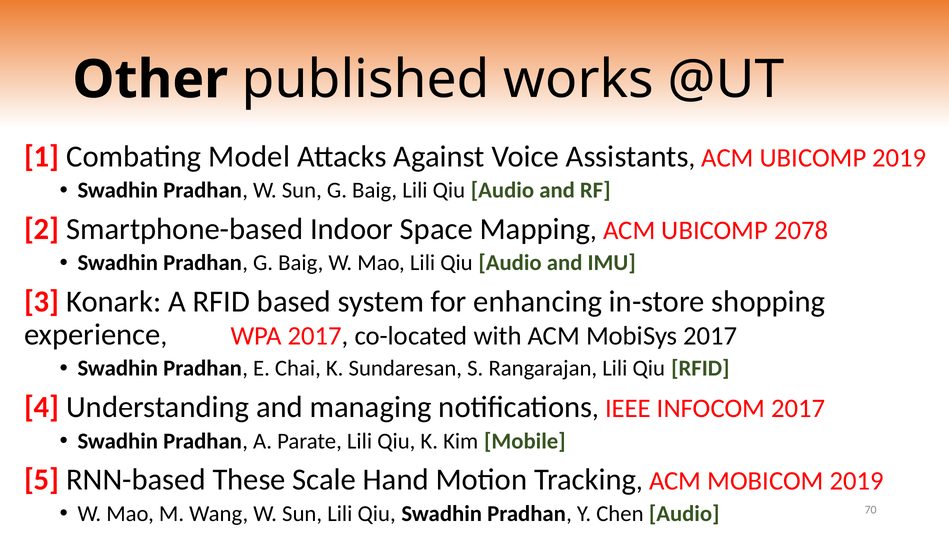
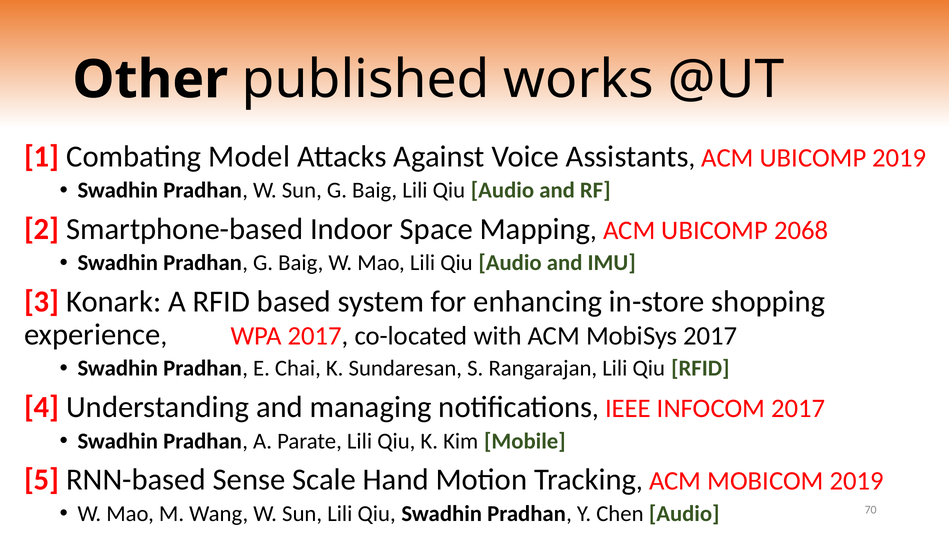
2078: 2078 -> 2068
These: These -> Sense
